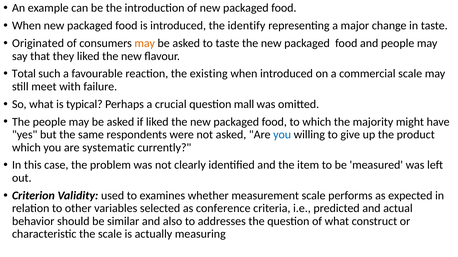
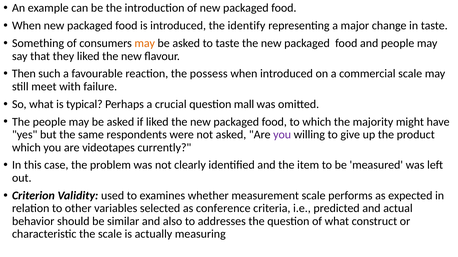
Originated: Originated -> Something
Total: Total -> Then
existing: existing -> possess
you at (282, 135) colour: blue -> purple
systematic: systematic -> videotapes
